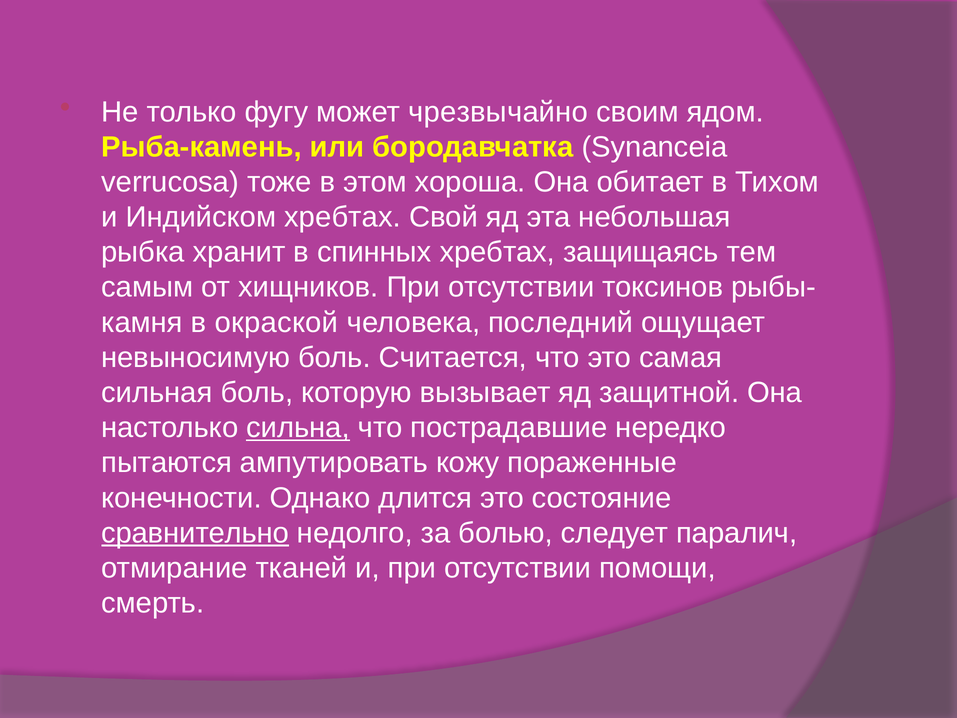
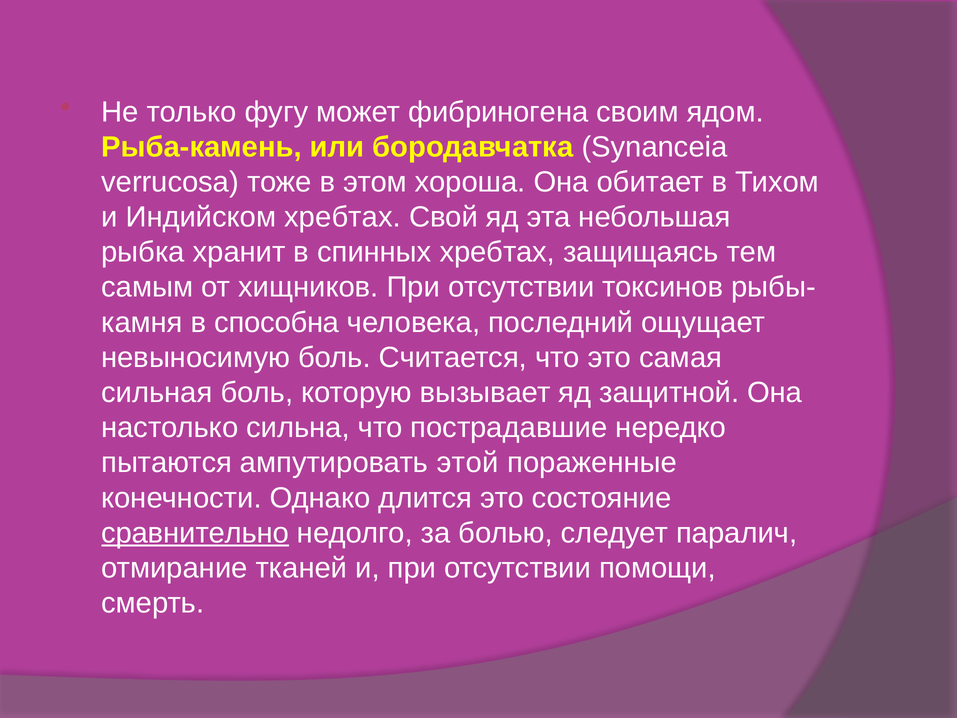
чрезвычайно: чрезвычайно -> фибриногена
окраской: окраской -> способна
сильна underline: present -> none
кожу: кожу -> этой
